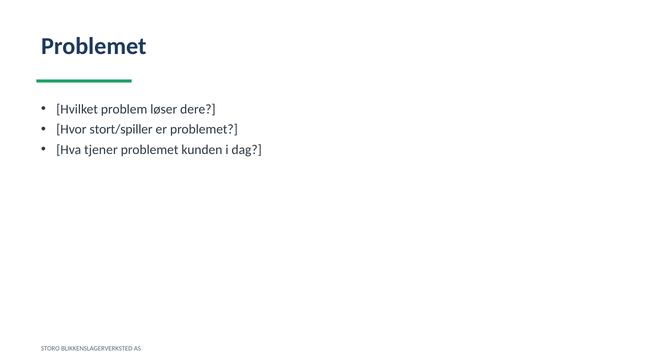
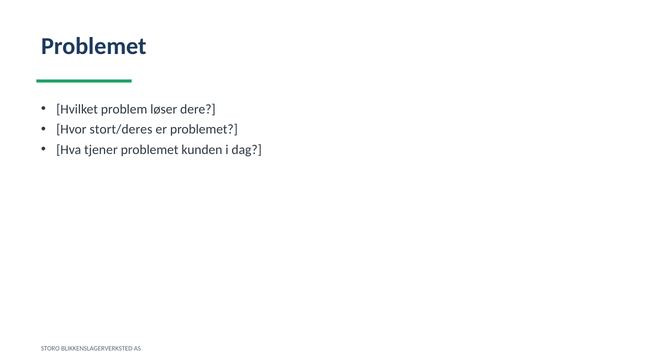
stort/spiller: stort/spiller -> stort/deres
